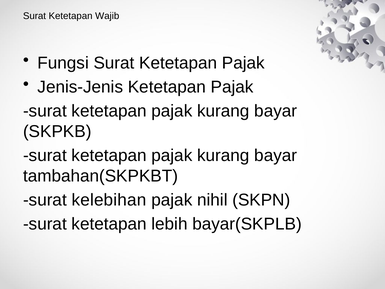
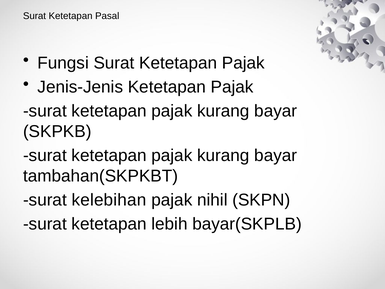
Wajib: Wajib -> Pasal
